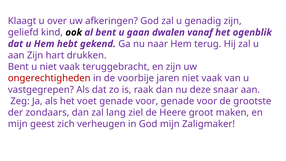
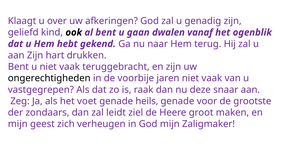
ongerechtigheden colour: red -> black
voor at (147, 101): voor -> heils
lang: lang -> leidt
